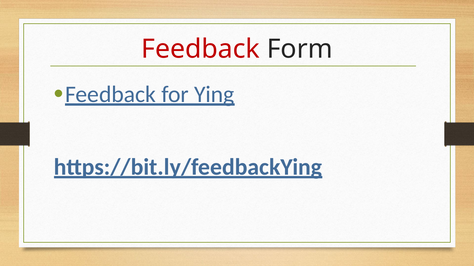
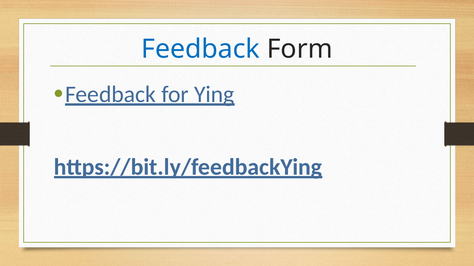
Feedback at (201, 49) colour: red -> blue
